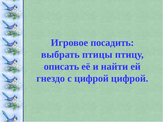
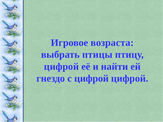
посадить: посадить -> возраста
описать at (62, 67): описать -> цифрой
